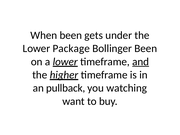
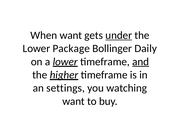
When been: been -> want
under underline: none -> present
Bollinger Been: Been -> Daily
pullback: pullback -> settings
